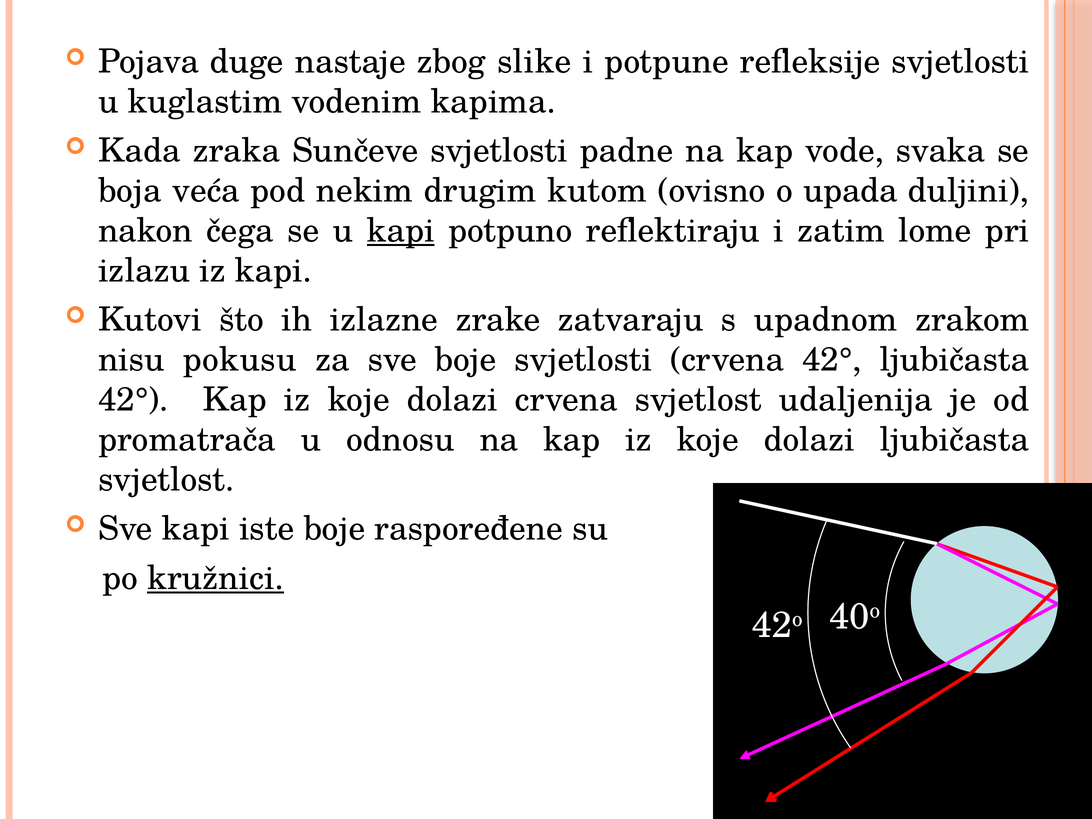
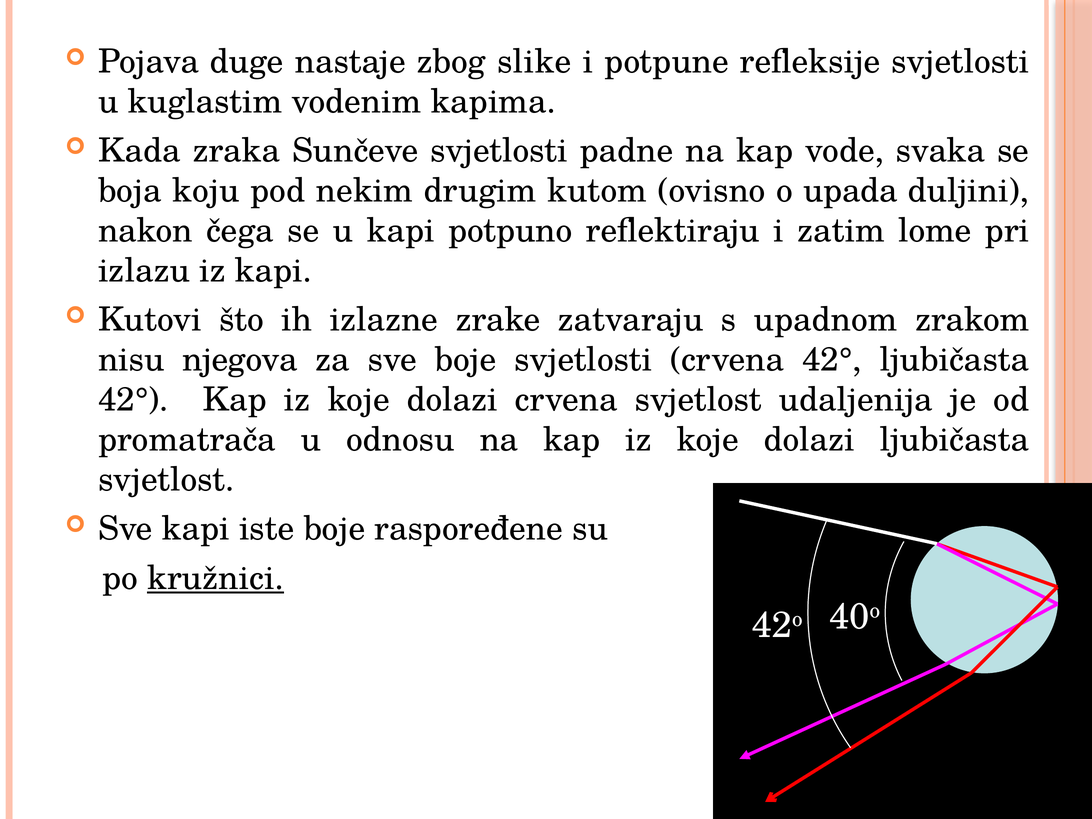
veća: veća -> koju
kapi at (401, 231) underline: present -> none
pokusu: pokusu -> njegova
